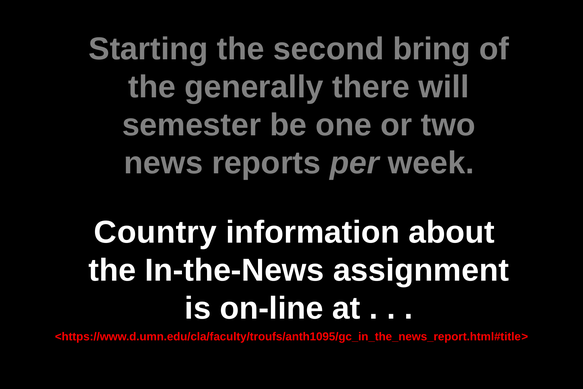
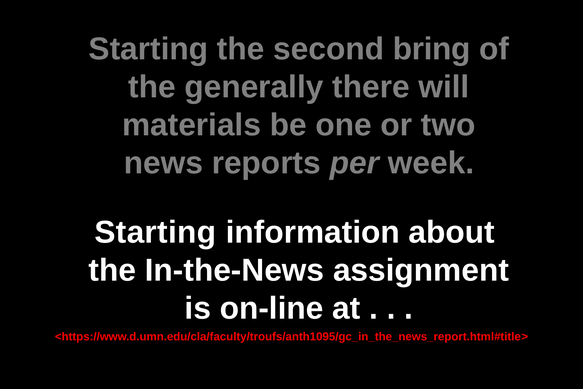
semester: semester -> materials
Country at (155, 232): Country -> Starting
